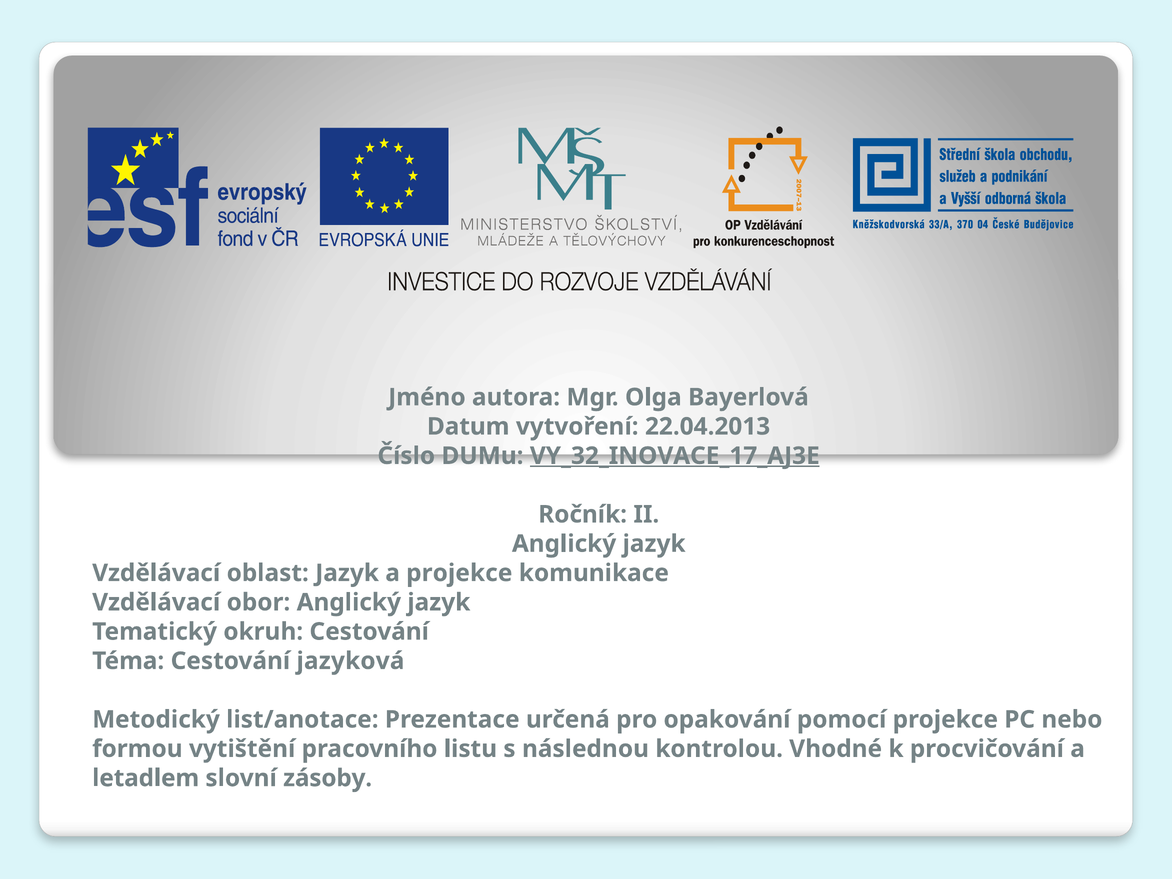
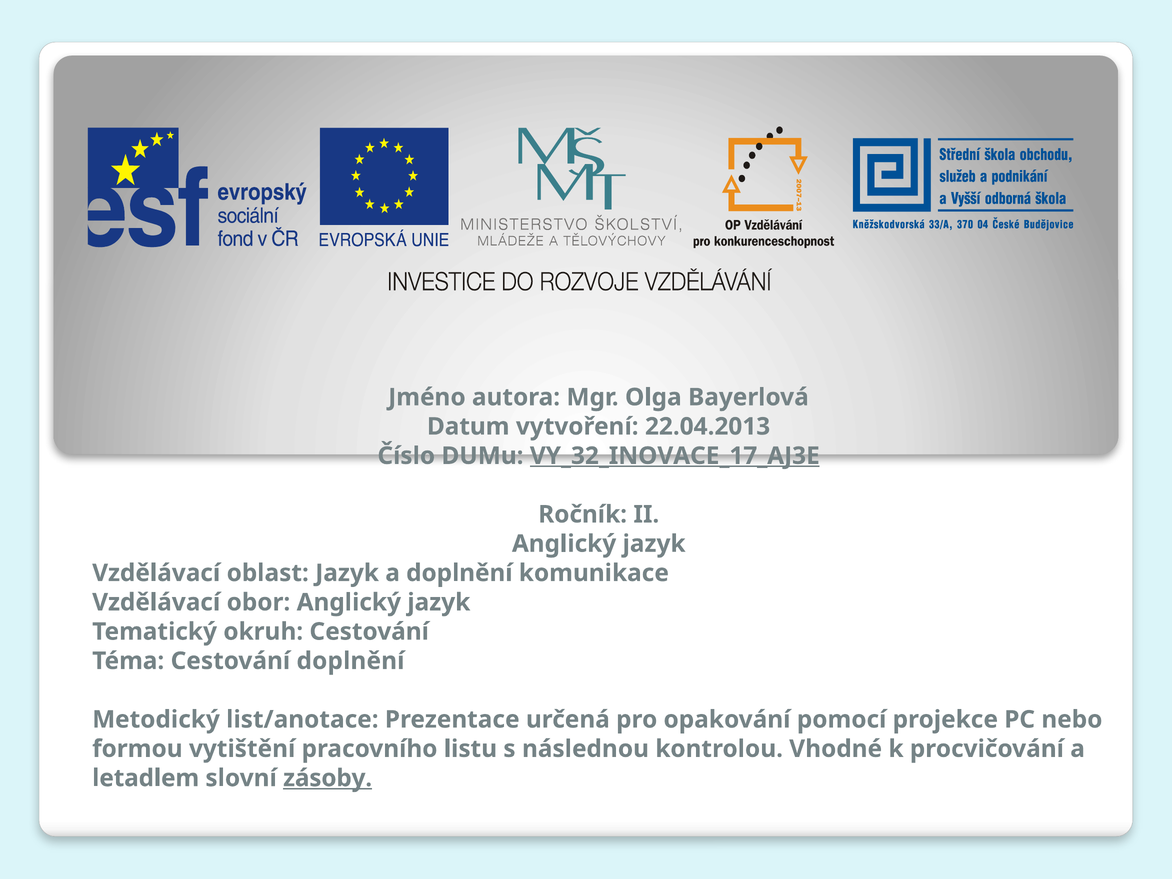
a projekce: projekce -> doplnění
Cestování jazyková: jazyková -> doplnění
zásoby underline: none -> present
